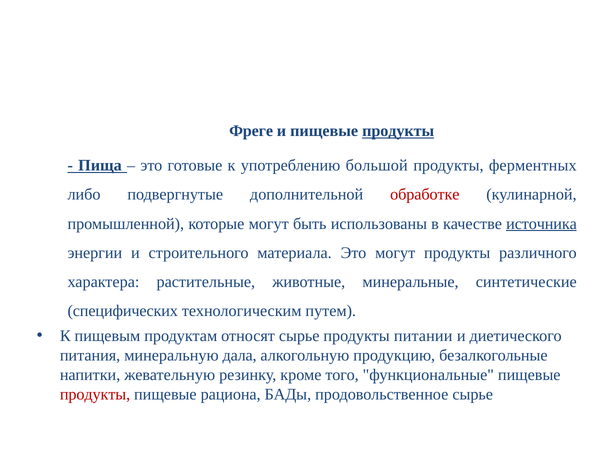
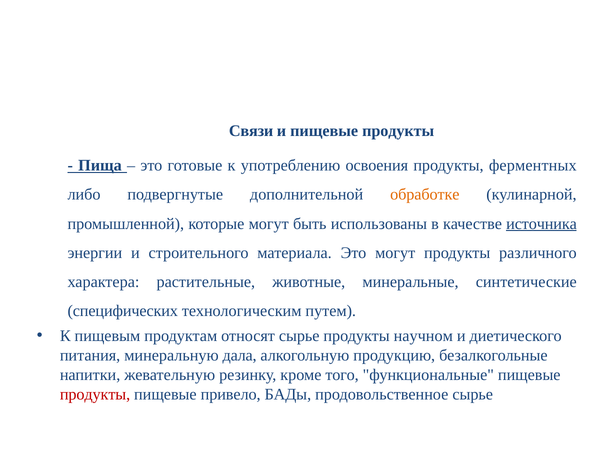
Фреге: Фреге -> Связи
продукты at (398, 131) underline: present -> none
большой: большой -> освоения
обработке colour: red -> orange
питании: питании -> научном
рациона: рациона -> привело
